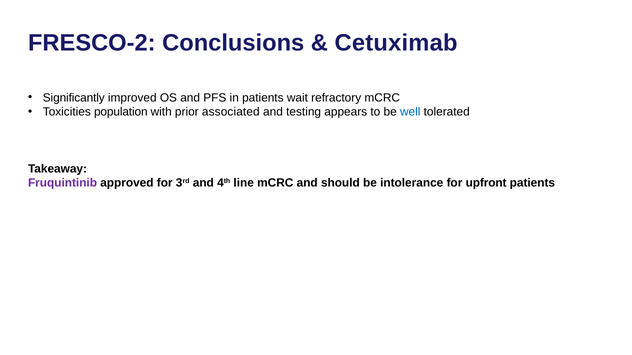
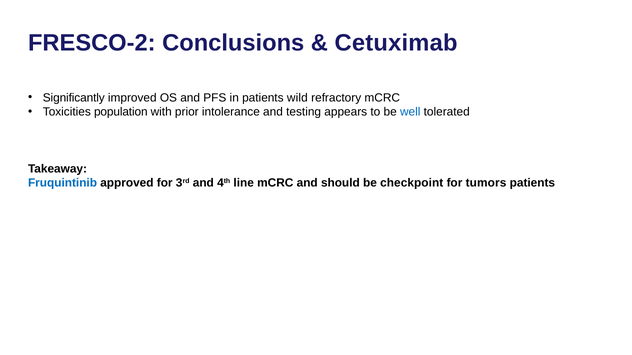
wait: wait -> wild
associated: associated -> intolerance
Fruquintinib colour: purple -> blue
intolerance: intolerance -> checkpoint
upfront: upfront -> tumors
